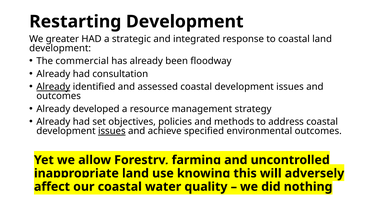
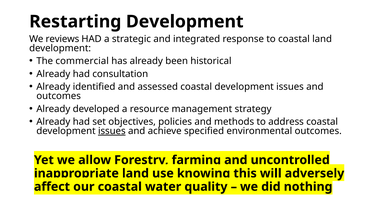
greater: greater -> reviews
floodway: floodway -> historical
Already at (53, 87) underline: present -> none
